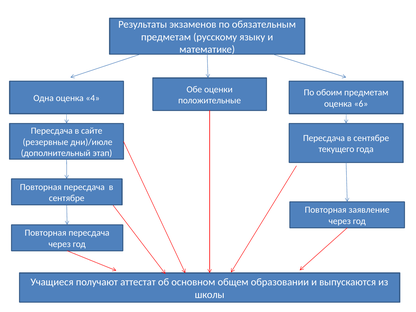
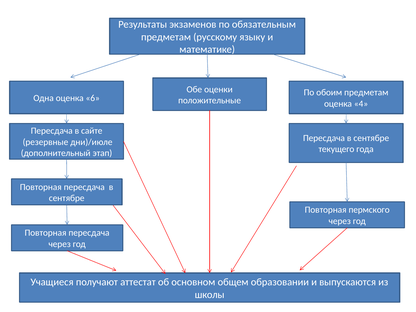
4: 4 -> 6
6: 6 -> 4
заявление: заявление -> пермского
